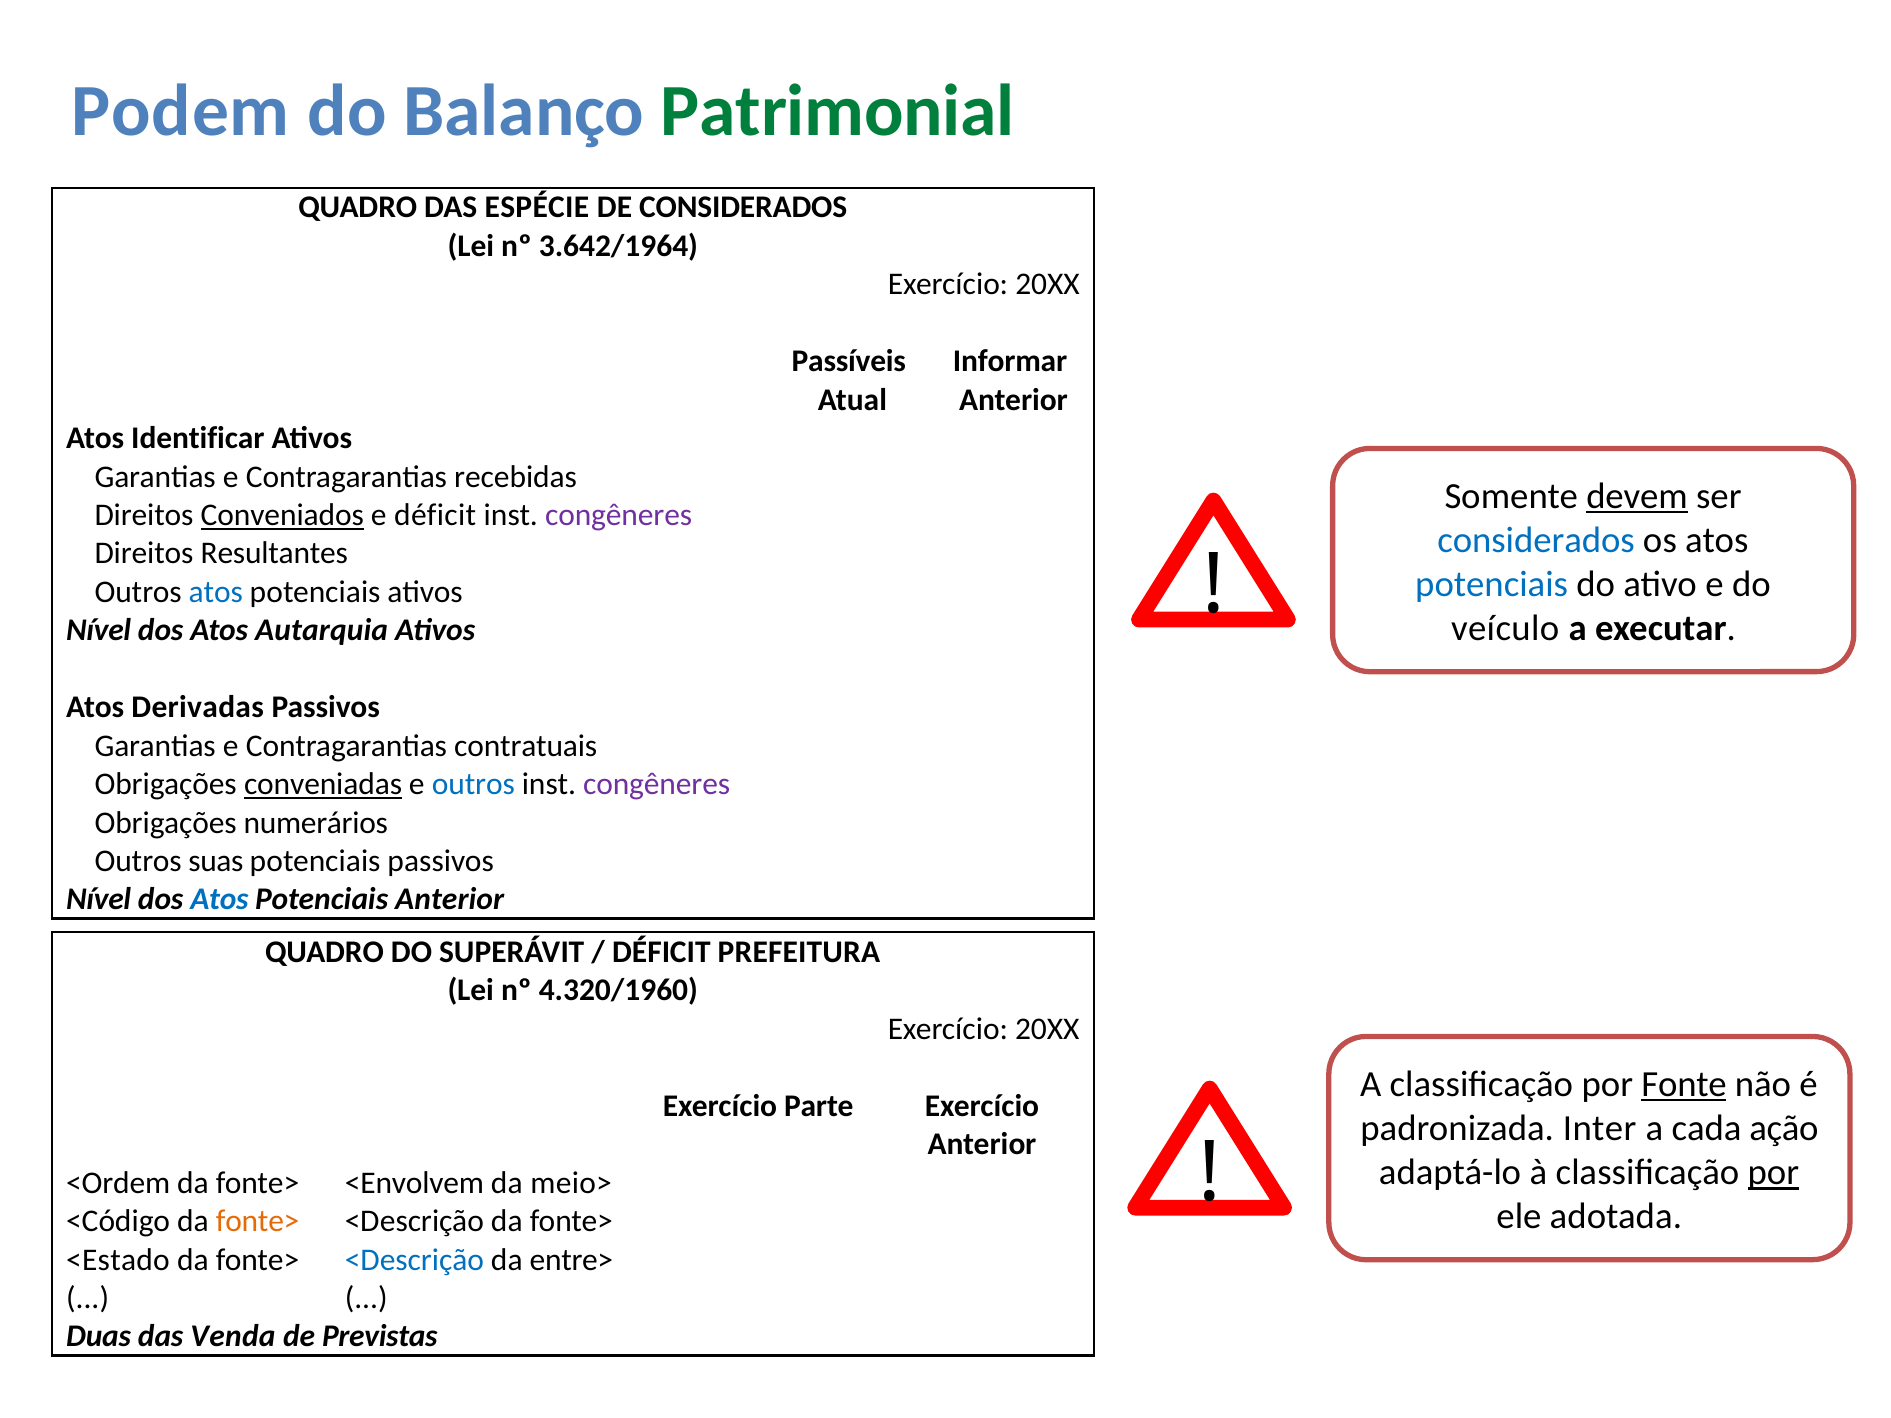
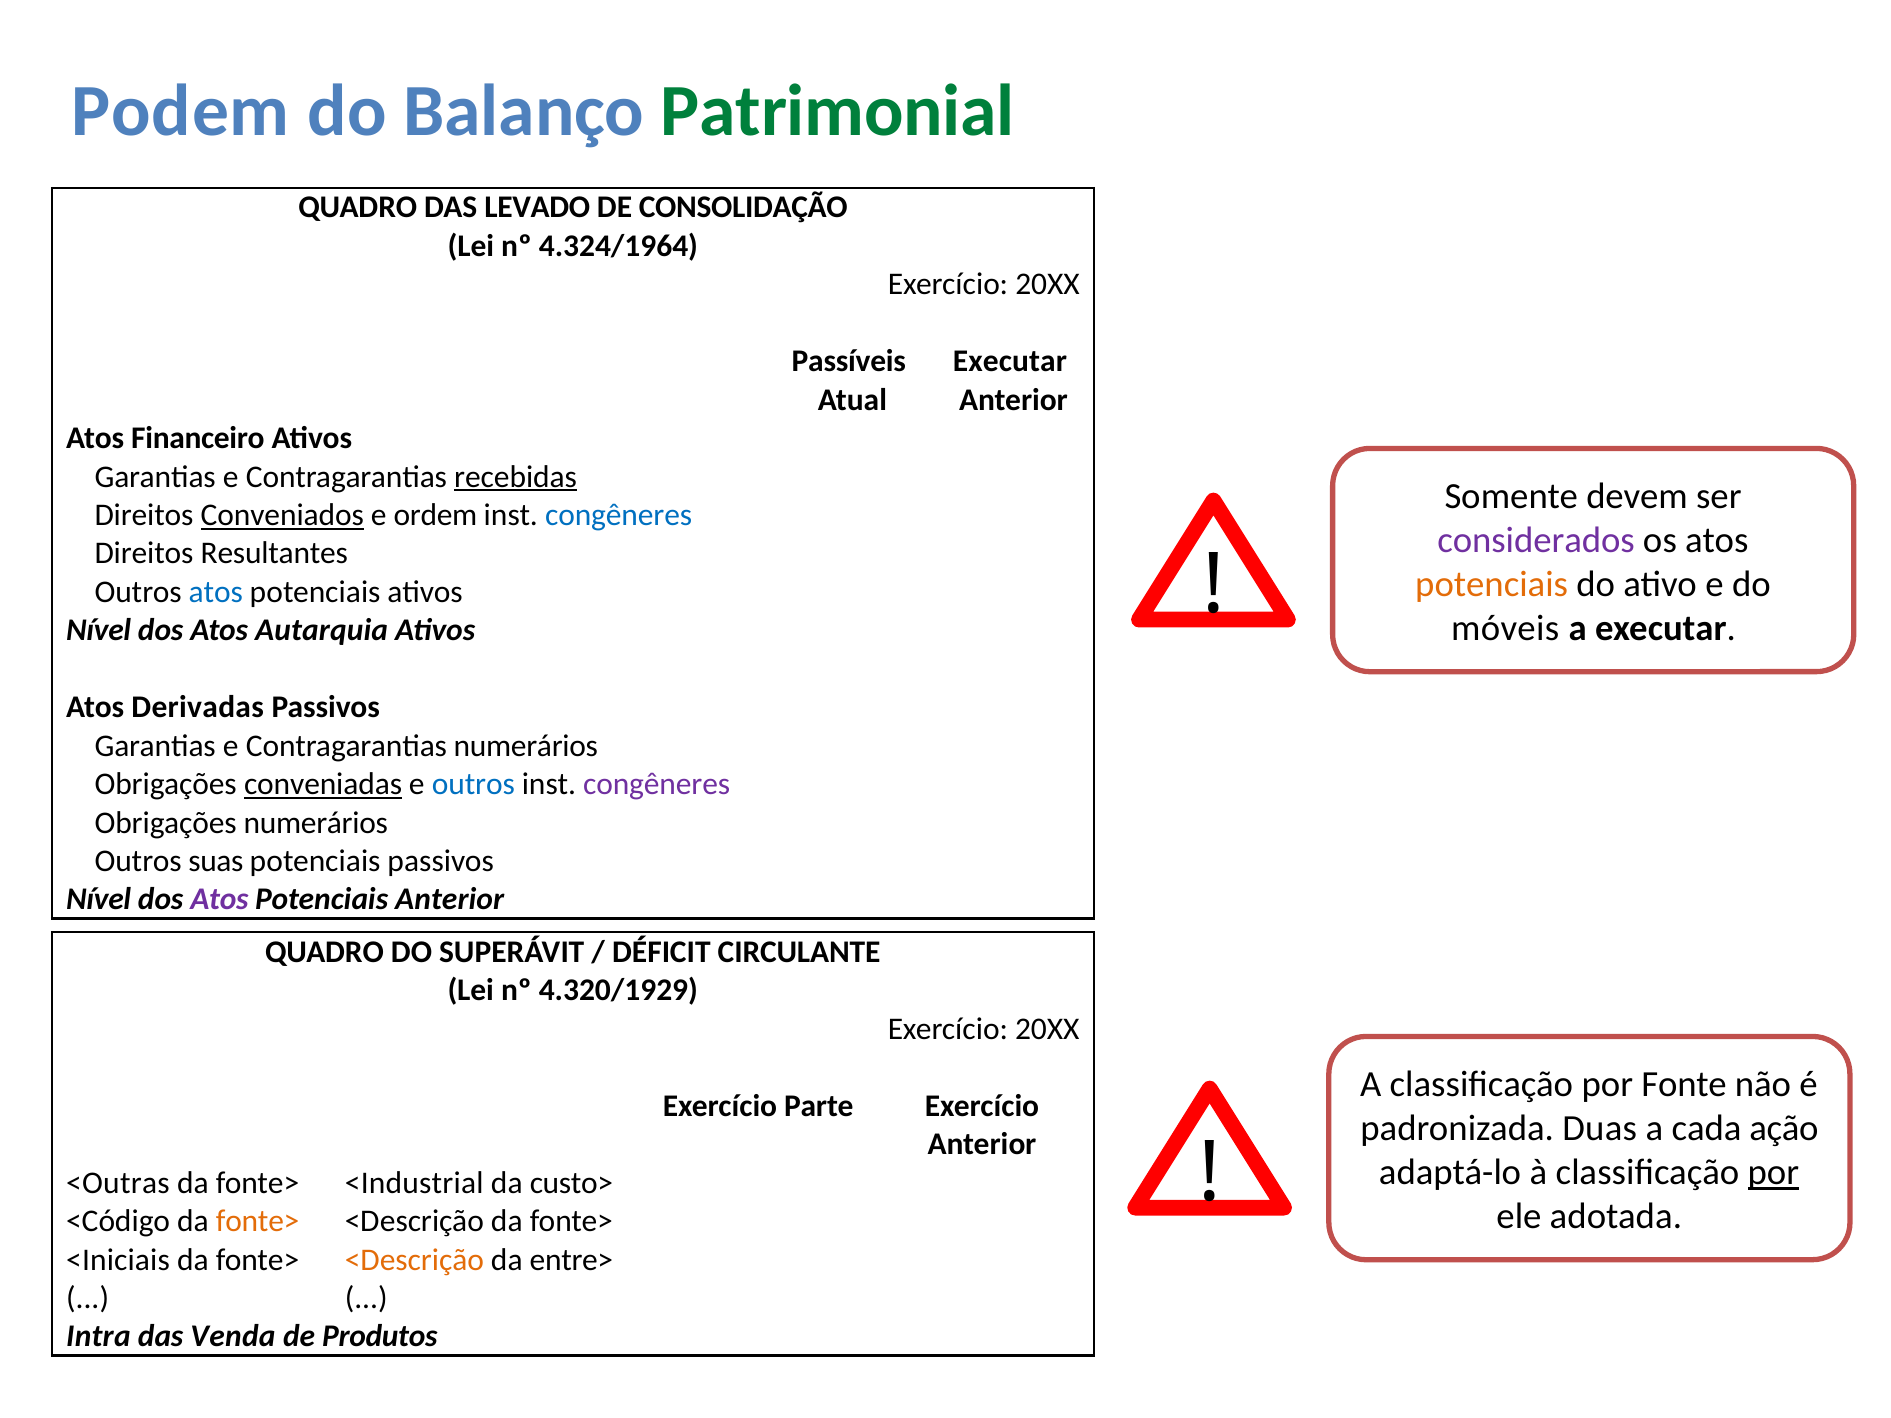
ESPÉCIE: ESPÉCIE -> LEVADO
DE CONSIDERADOS: CONSIDERADOS -> CONSOLIDAÇÃO
3.642/1964: 3.642/1964 -> 4.324/1964
Informar at (1010, 361): Informar -> Executar
Identificar: Identificar -> Financeiro
recebidas underline: none -> present
devem underline: present -> none
e déficit: déficit -> ordem
congêneres at (619, 515) colour: purple -> blue
considerados at (1536, 541) colour: blue -> purple
potenciais at (1492, 585) colour: blue -> orange
veículo: veículo -> móveis
Contragarantias contratuais: contratuais -> numerários
Atos at (219, 900) colour: blue -> purple
PREFEITURA: PREFEITURA -> CIRCULANTE
4.320/1960: 4.320/1960 -> 4.320/1929
Fonte underline: present -> none
Inter: Inter -> Duas
<Ordem: <Ordem -> <Outras
<Envolvem: <Envolvem -> <Industrial
meio>: meio> -> custo>
<Estado: <Estado -> <Iniciais
<Descrição at (414, 1260) colour: blue -> orange
Duas: Duas -> Intra
Previstas: Previstas -> Produtos
